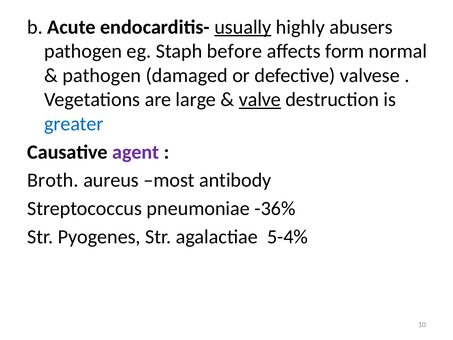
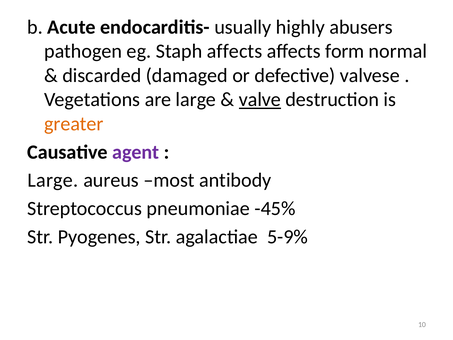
usually underline: present -> none
Staph before: before -> affects
pathogen at (102, 75): pathogen -> discarded
greater colour: blue -> orange
Broth at (53, 180): Broth -> Large
-36%: -36% -> -45%
5-4%: 5-4% -> 5-9%
